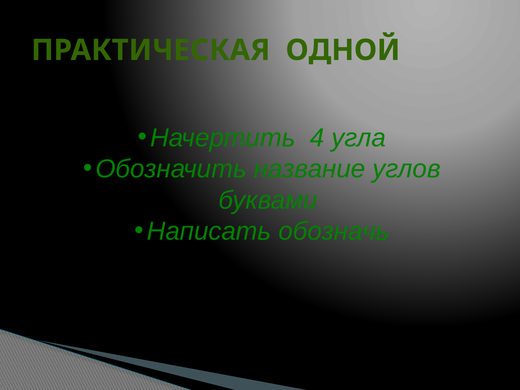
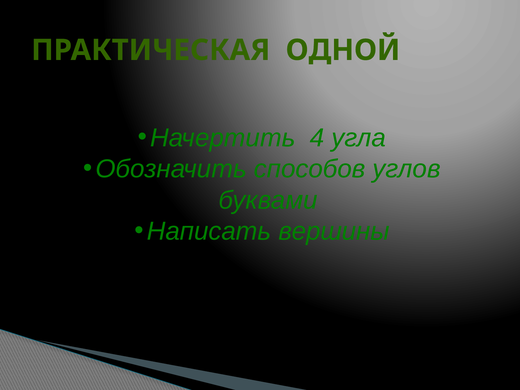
название: название -> способов
обозначь: обозначь -> вершины
